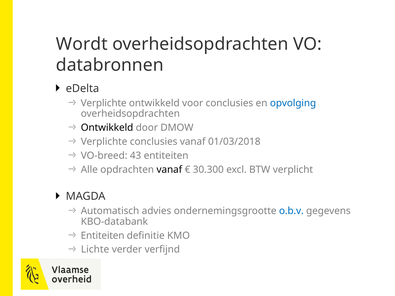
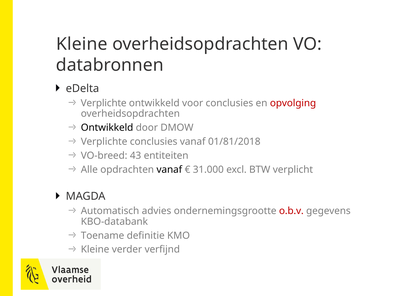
Wordt at (82, 44): Wordt -> Kleine
opvolging colour: blue -> red
01/03/2018: 01/03/2018 -> 01/81/2018
30.300: 30.300 -> 31.000
o.b.v colour: blue -> red
Entiteiten at (103, 236): Entiteiten -> Toename
Lichte at (95, 250): Lichte -> Kleine
